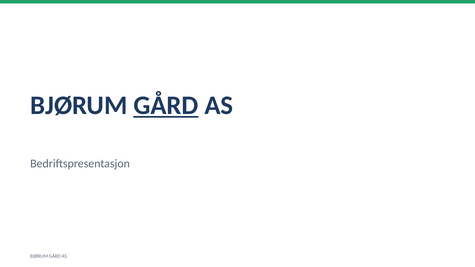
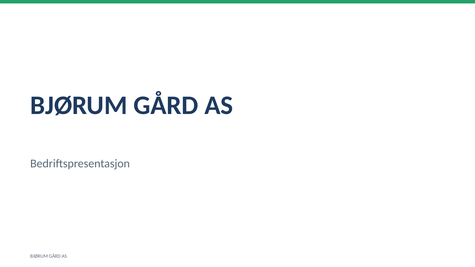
GÅRD at (166, 105) underline: present -> none
